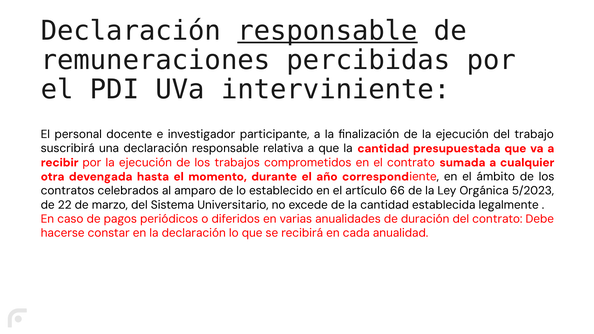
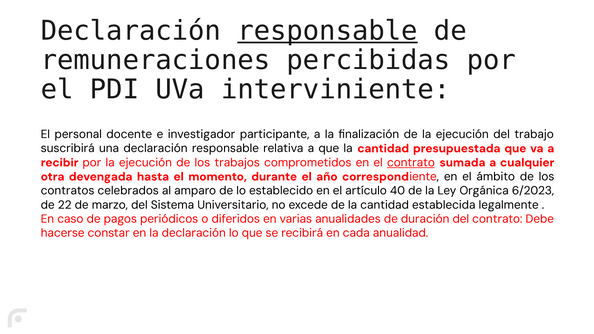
contrato at (411, 163) underline: none -> present
66: 66 -> 40
5/2023: 5/2023 -> 6/2023
